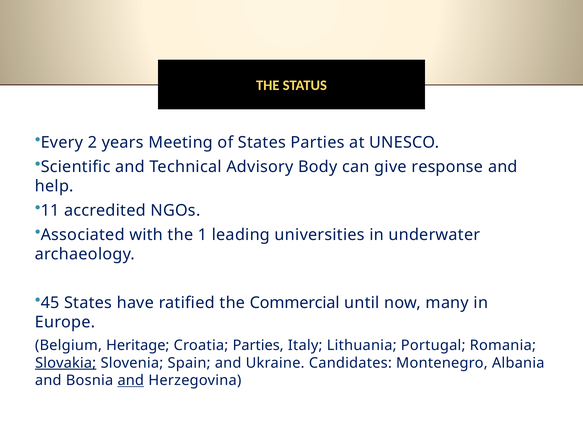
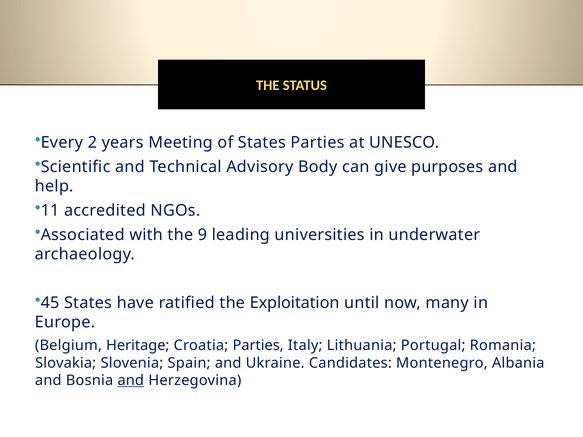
response: response -> purposes
1: 1 -> 9
Commercial: Commercial -> Exploitation
Slovakia underline: present -> none
